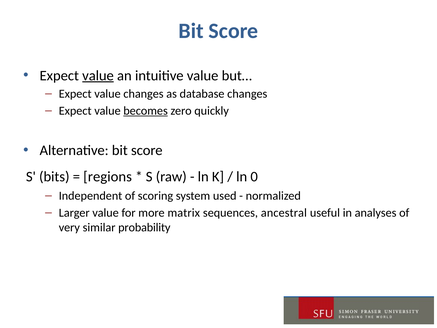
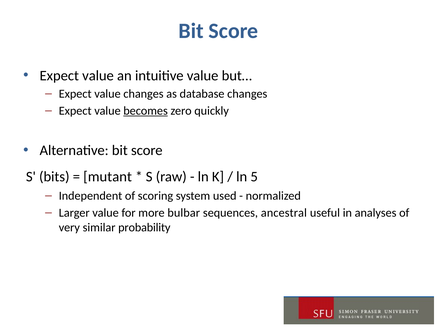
value at (98, 76) underline: present -> none
regions: regions -> mutant
0: 0 -> 5
matrix: matrix -> bulbar
